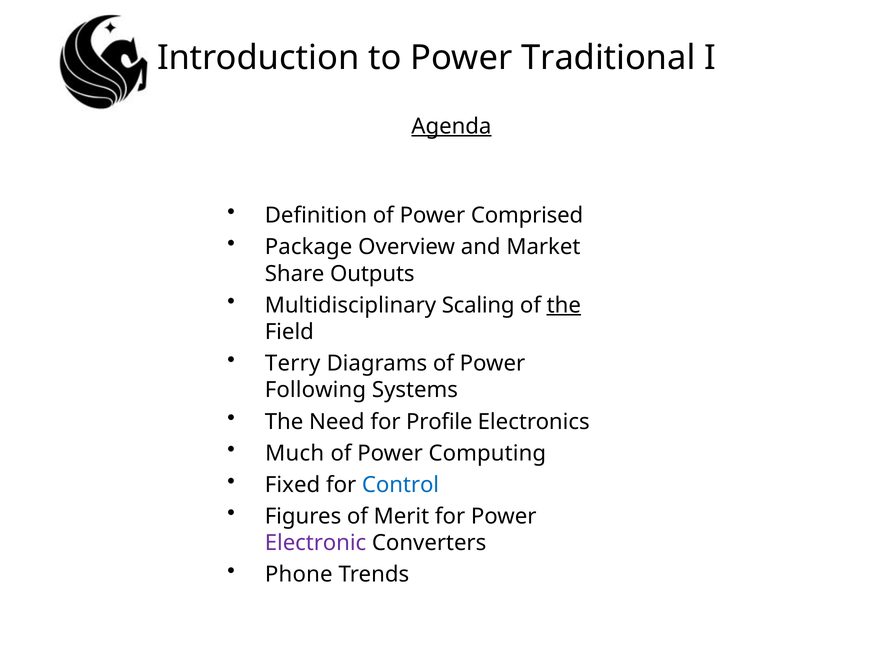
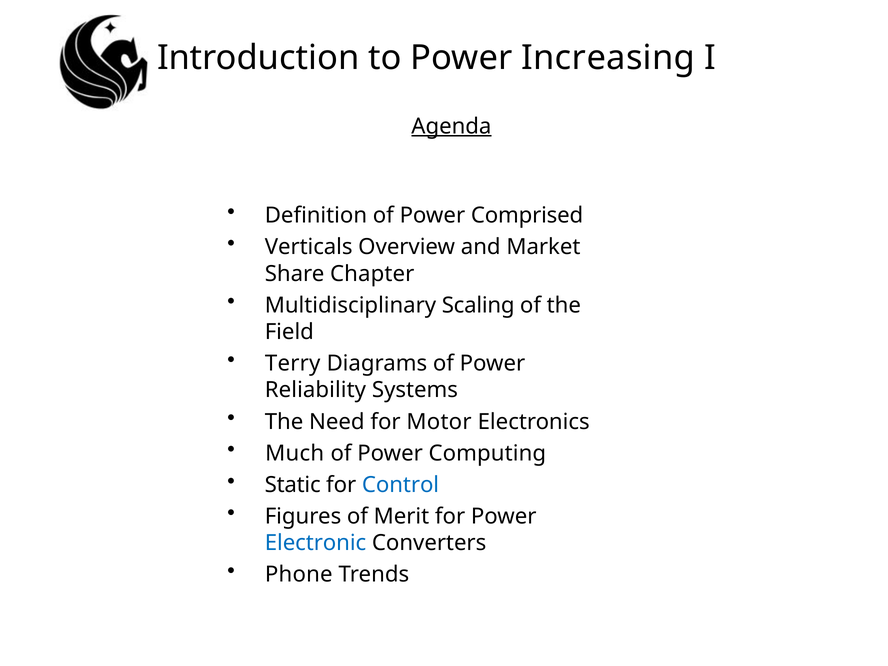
Traditional: Traditional -> Increasing
Package: Package -> Verticals
Outputs: Outputs -> Chapter
the at (564, 305) underline: present -> none
Following: Following -> Reliability
Profile: Profile -> Motor
Fixed: Fixed -> Static
Electronic colour: purple -> blue
